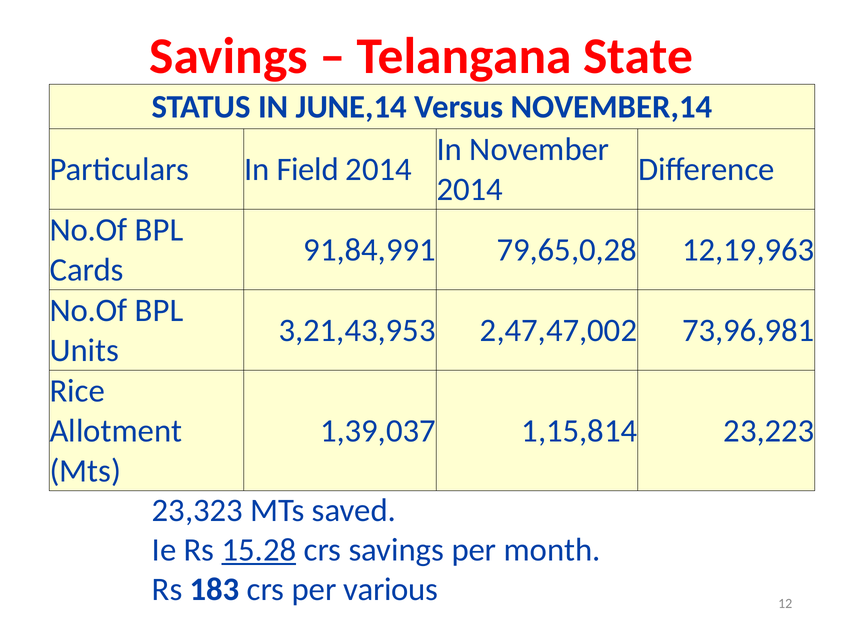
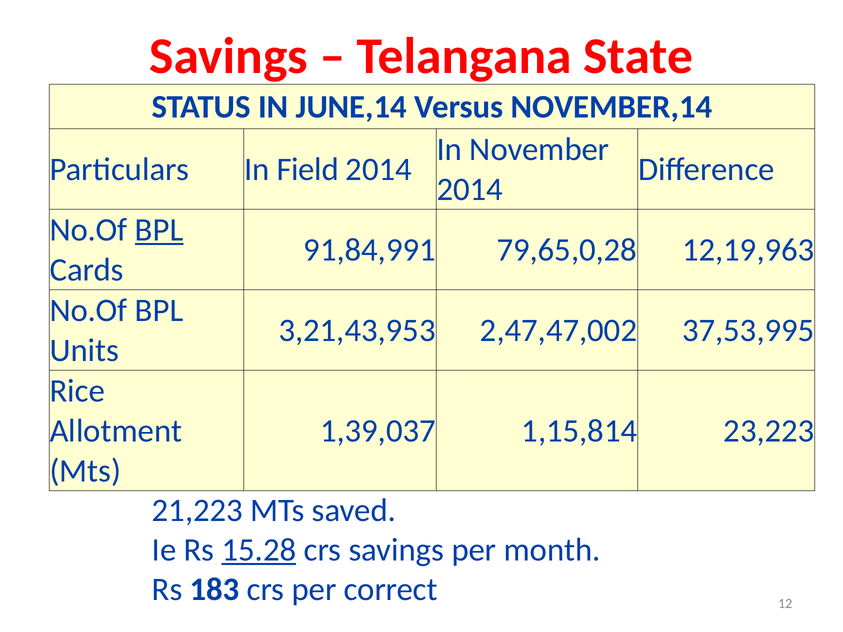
BPL at (159, 230) underline: none -> present
73,96,981: 73,96,981 -> 37,53,995
23,323: 23,323 -> 21,223
various: various -> correct
